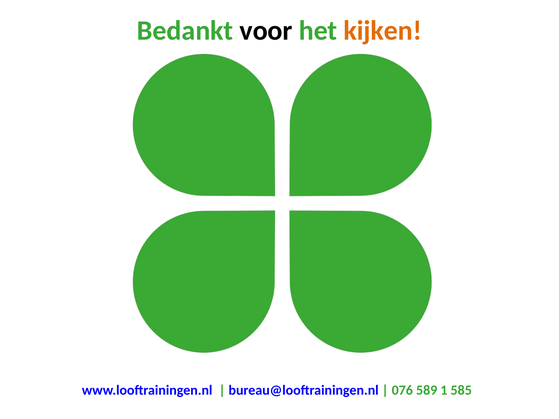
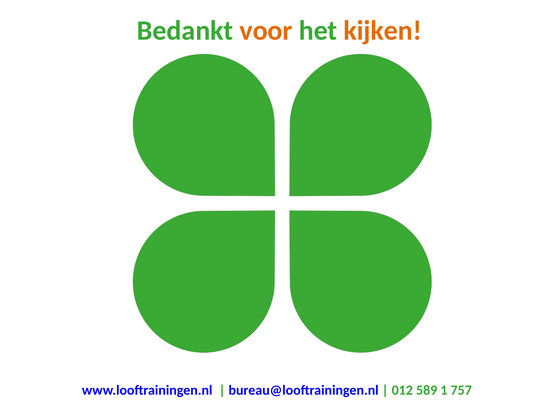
voor colour: black -> orange
076: 076 -> 012
585: 585 -> 757
